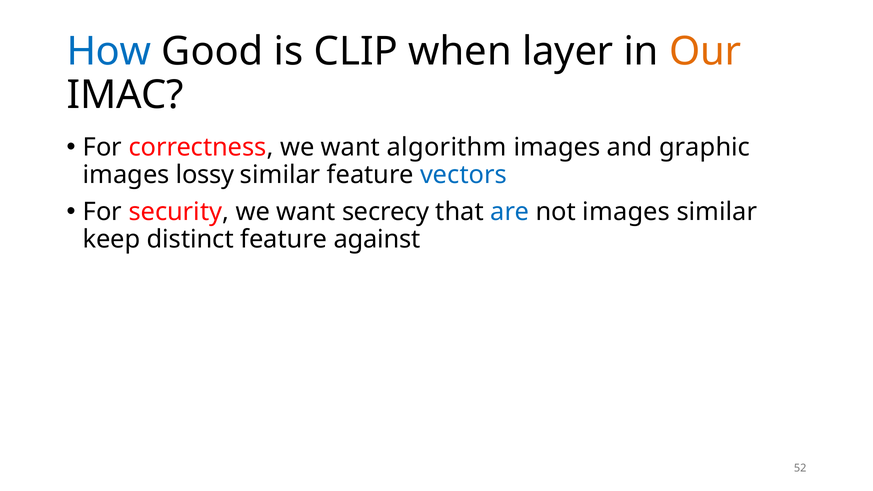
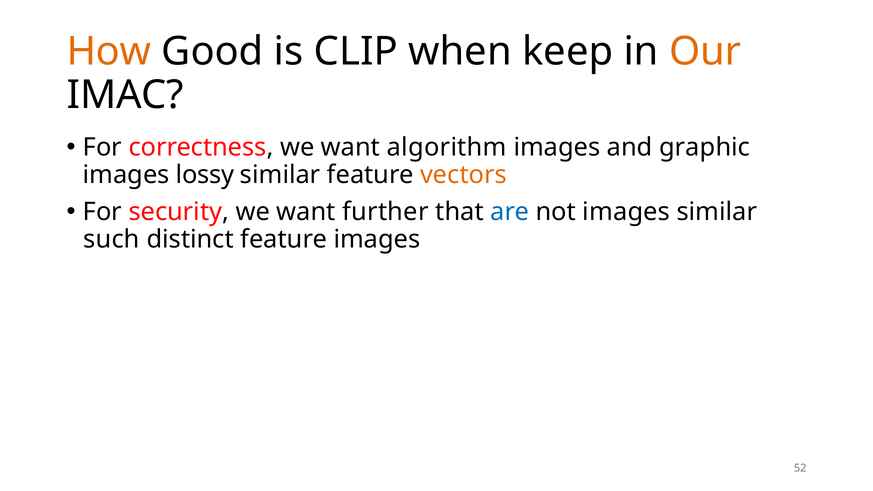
How colour: blue -> orange
layer: layer -> keep
vectors colour: blue -> orange
secrecy: secrecy -> further
keep: keep -> such
feature against: against -> images
